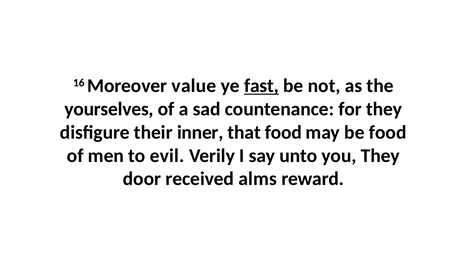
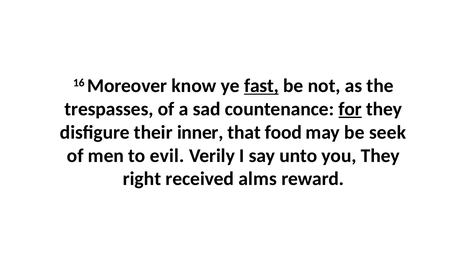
value: value -> know
yourselves: yourselves -> trespasses
for underline: none -> present
be food: food -> seek
door: door -> right
